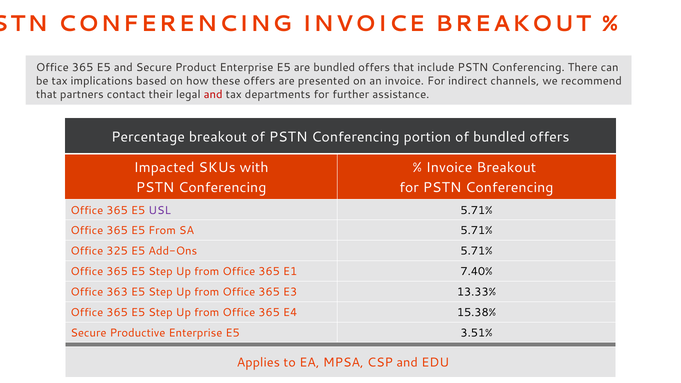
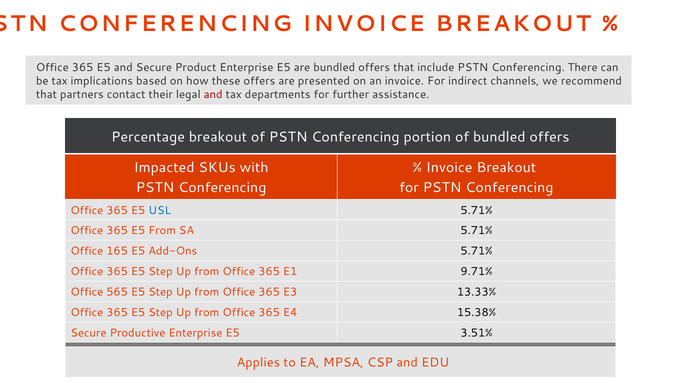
USL colour: purple -> blue
325: 325 -> 165
7.40%: 7.40% -> 9.71%
363: 363 -> 565
